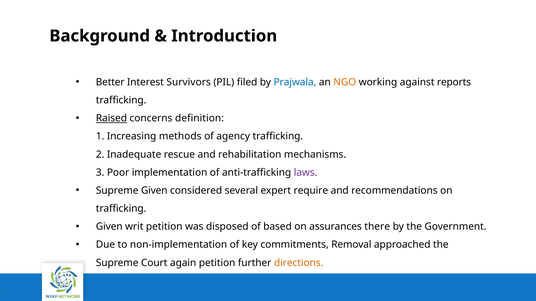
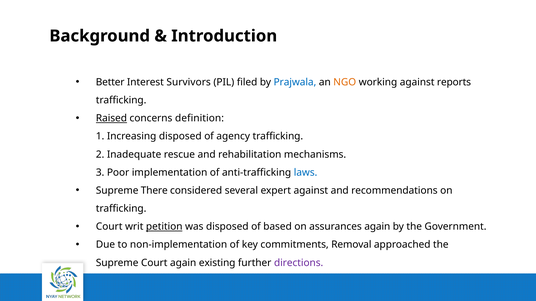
Increasing methods: methods -> disposed
laws colour: purple -> blue
Supreme Given: Given -> There
expert require: require -> against
Given at (109, 227): Given -> Court
petition at (164, 227) underline: none -> present
assurances there: there -> again
again petition: petition -> existing
directions colour: orange -> purple
